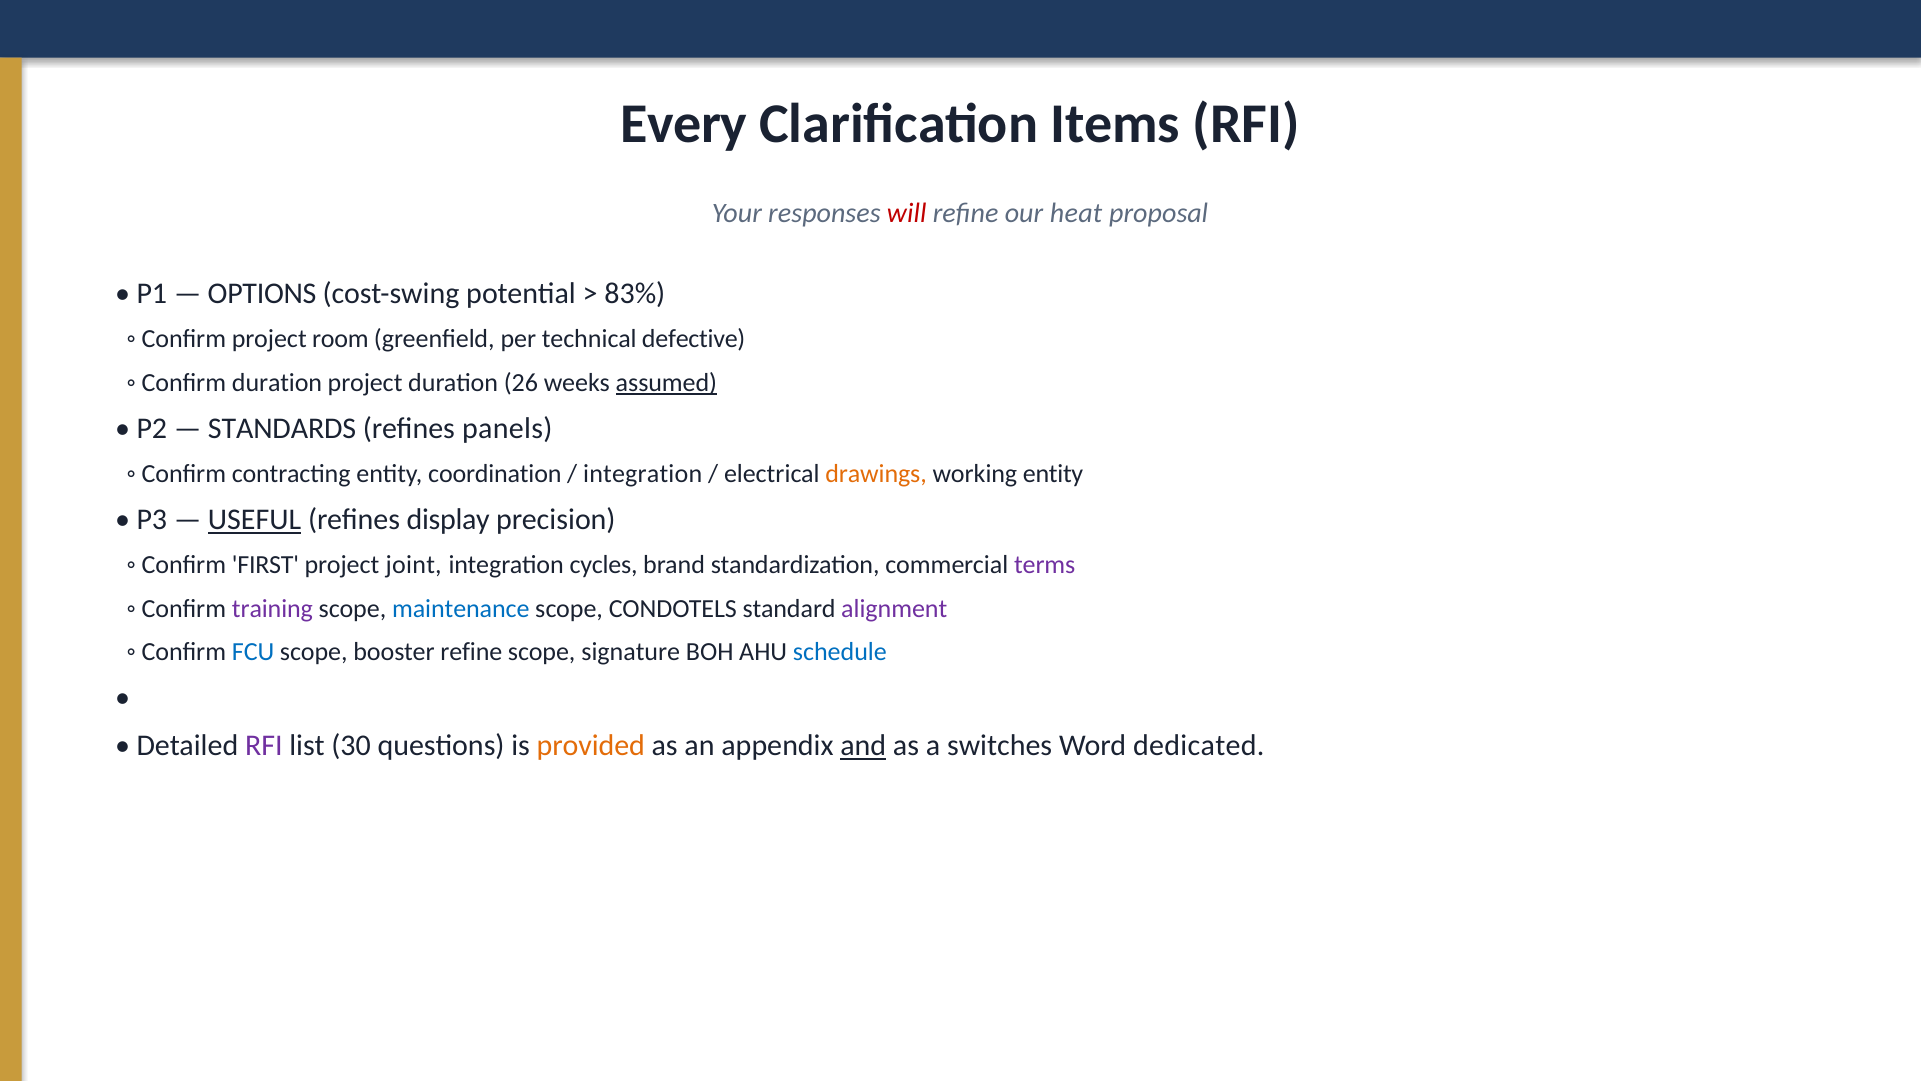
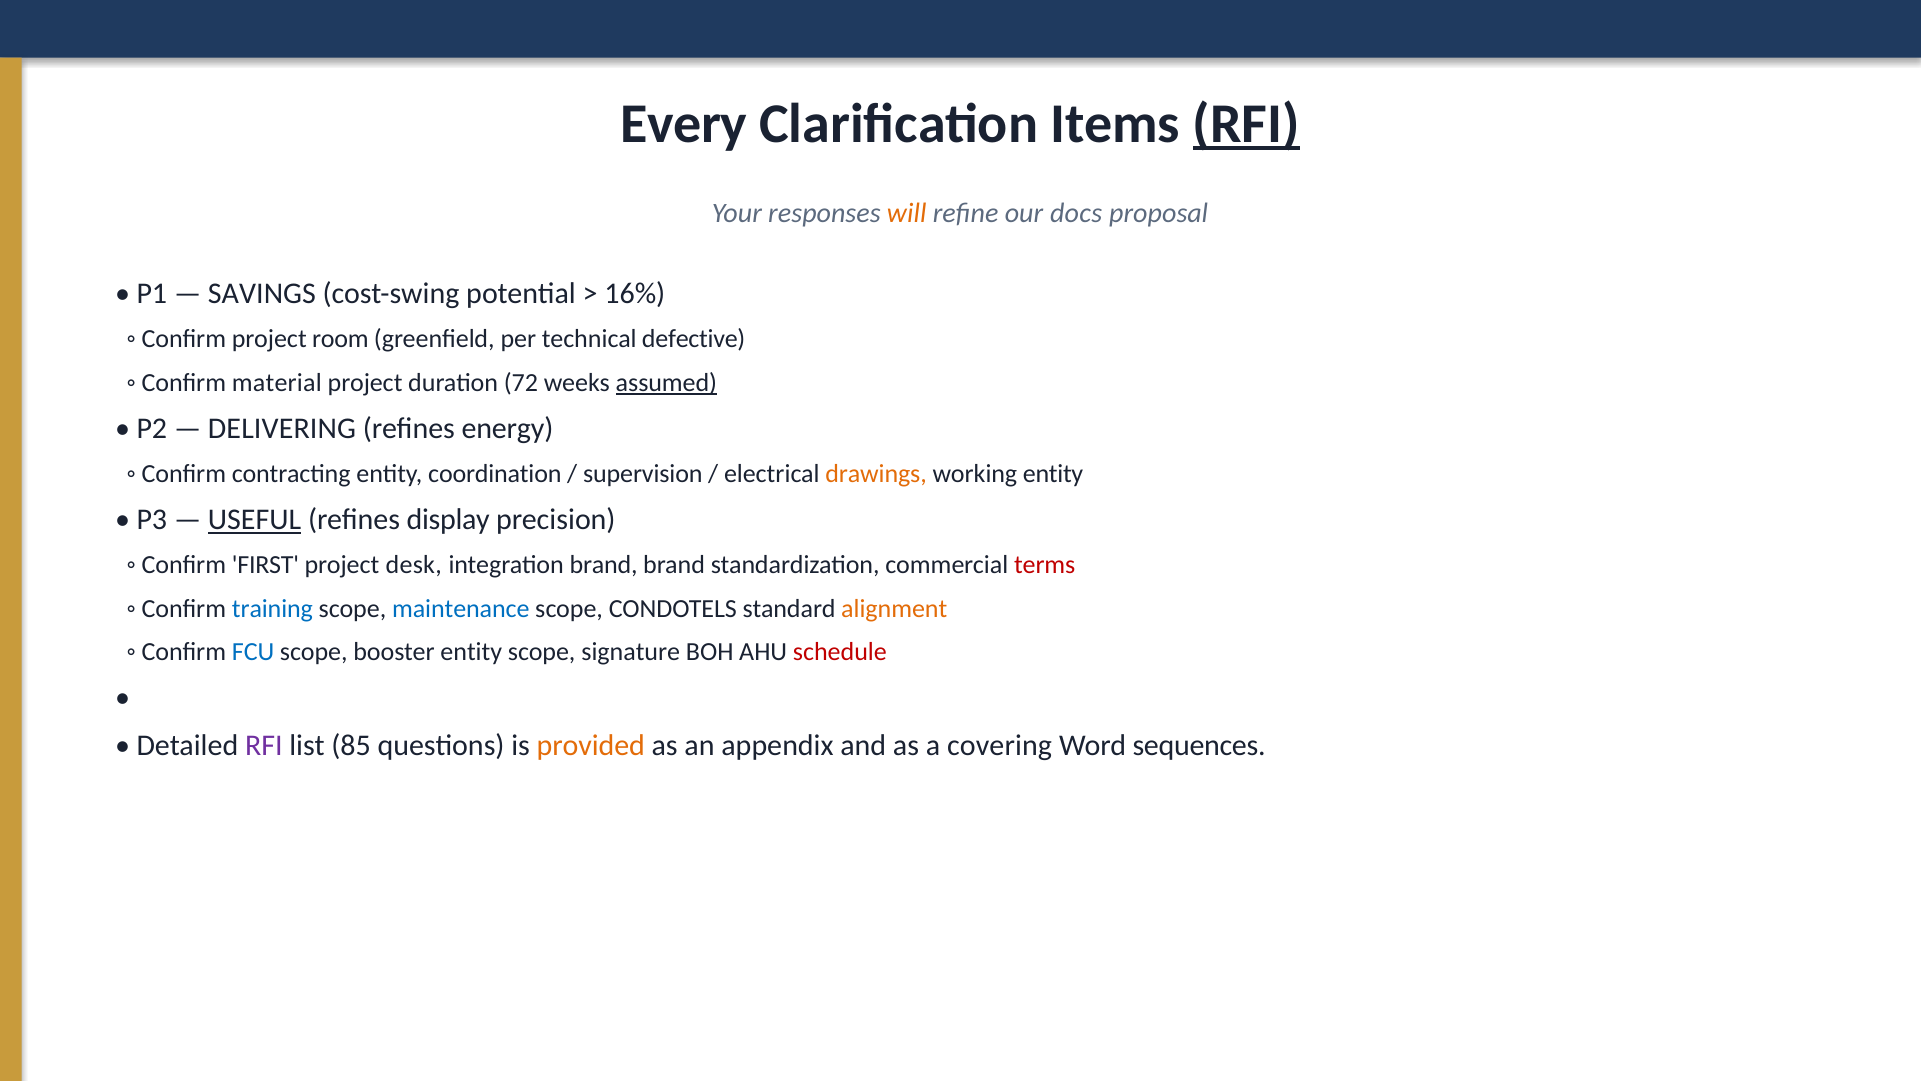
RFI at (1246, 124) underline: none -> present
will colour: red -> orange
heat: heat -> docs
OPTIONS: OPTIONS -> SAVINGS
83%: 83% -> 16%
Confirm duration: duration -> material
26: 26 -> 72
STANDARDS: STANDARDS -> DELIVERING
panels: panels -> energy
integration at (643, 474): integration -> supervision
joint: joint -> desk
integration cycles: cycles -> brand
terms colour: purple -> red
training colour: purple -> blue
alignment colour: purple -> orange
booster refine: refine -> entity
schedule colour: blue -> red
30: 30 -> 85
and underline: present -> none
switches: switches -> covering
dedicated: dedicated -> sequences
